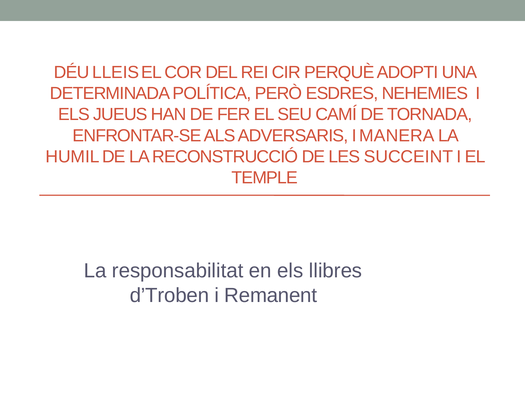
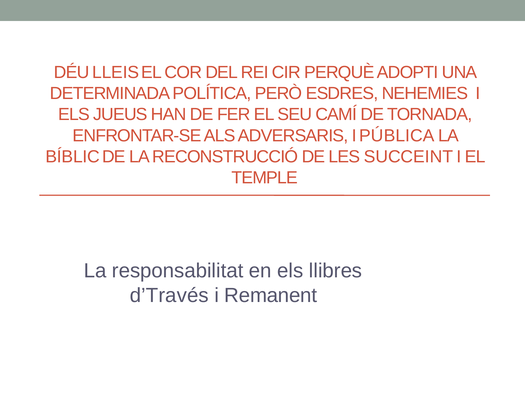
MANERA: MANERA -> PÚBLICA
HUMIL: HUMIL -> BÍBLIC
d’Troben: d’Troben -> d’Través
